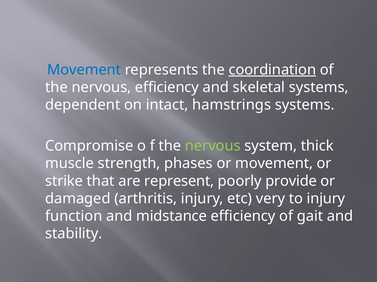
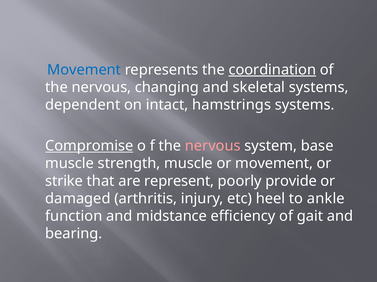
nervous efficiency: efficiency -> changing
Compromise underline: none -> present
nervous at (213, 146) colour: light green -> pink
thick: thick -> base
strength phases: phases -> muscle
very: very -> heel
to injury: injury -> ankle
stability: stability -> bearing
